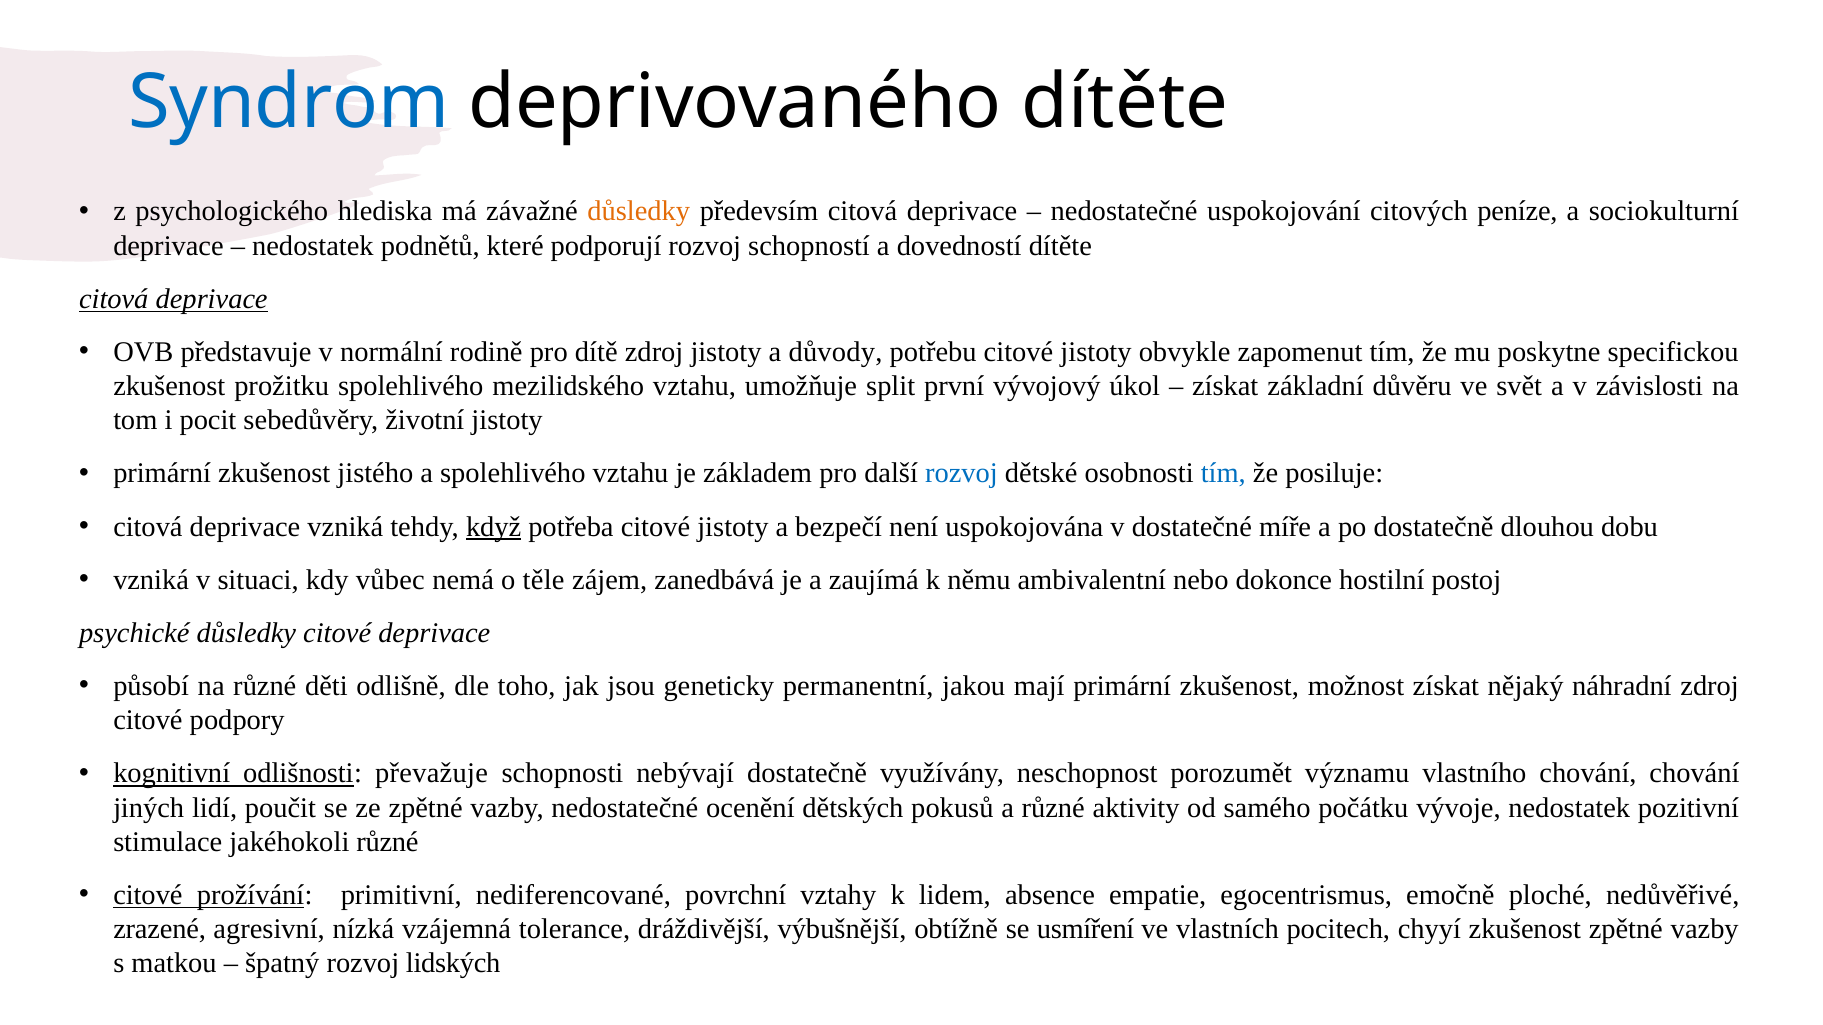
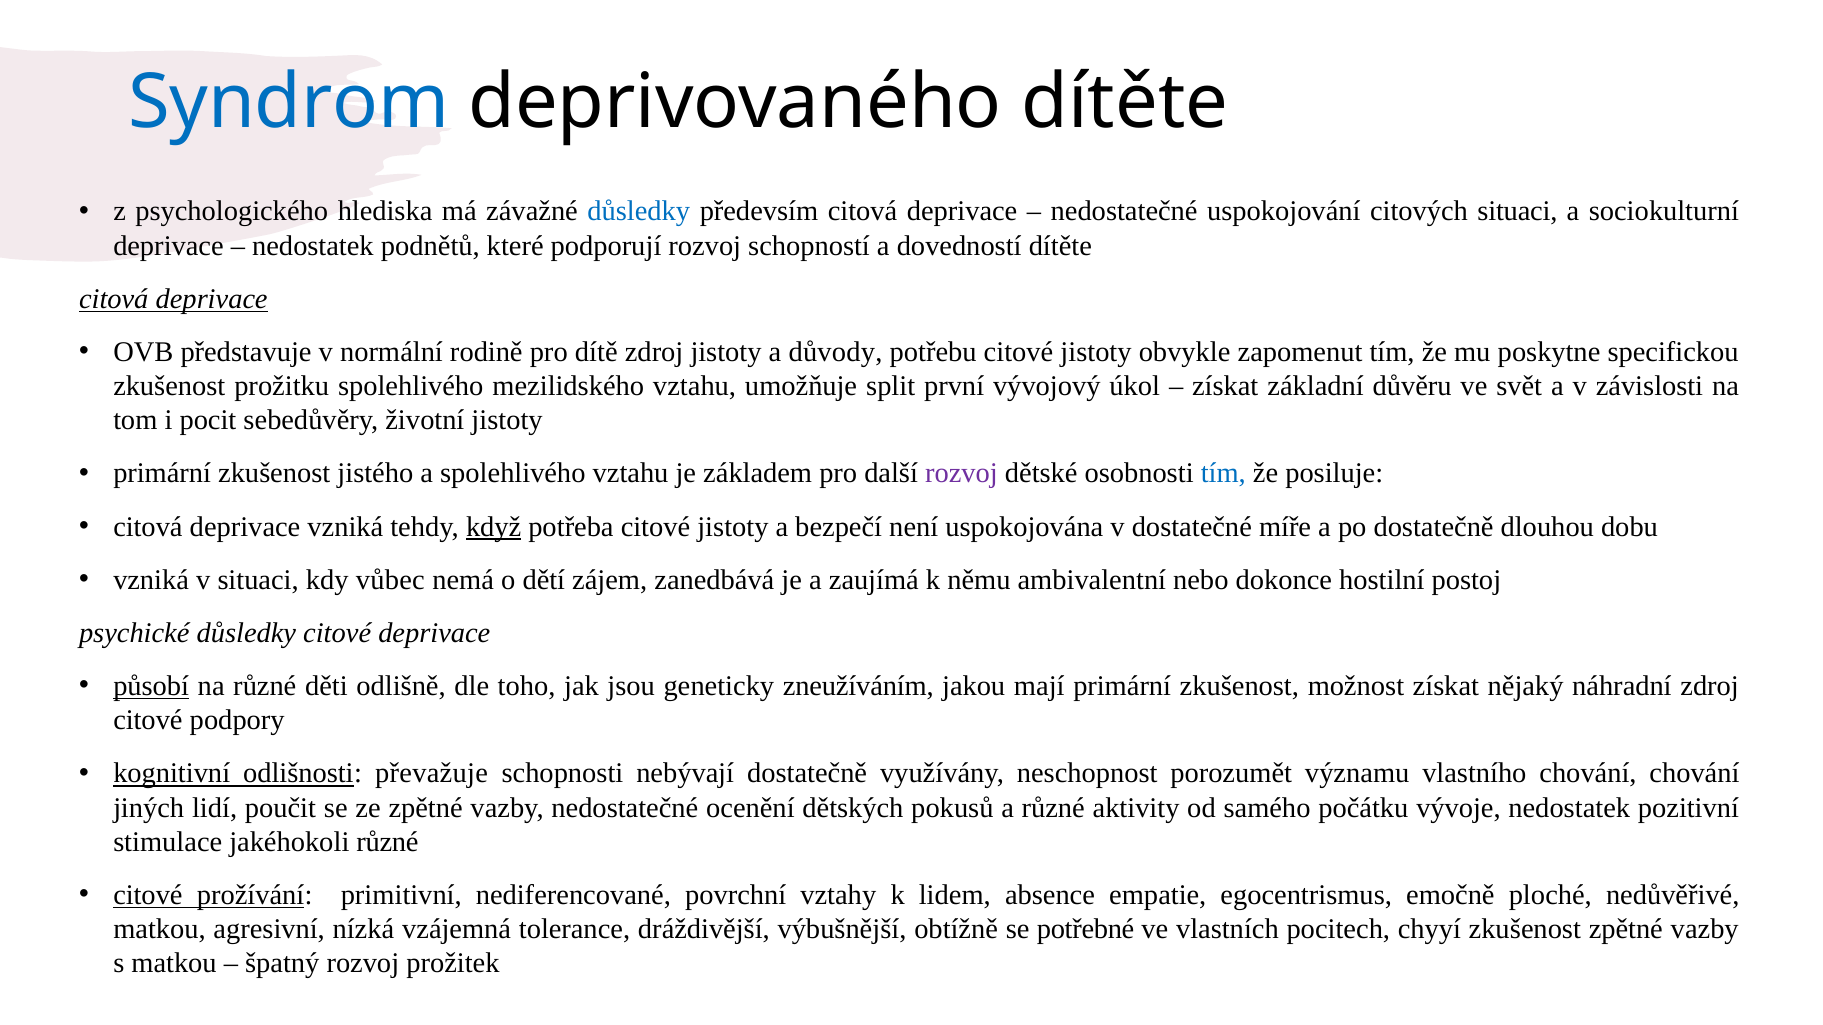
důsledky at (639, 212) colour: orange -> blue
citových peníze: peníze -> situaci
rozvoj at (961, 474) colour: blue -> purple
těle: těle -> dětí
působí underline: none -> present
permanentní: permanentní -> zneužíváním
zrazené at (160, 930): zrazené -> matkou
usmíření: usmíření -> potřebné
lidských: lidských -> prožitek
